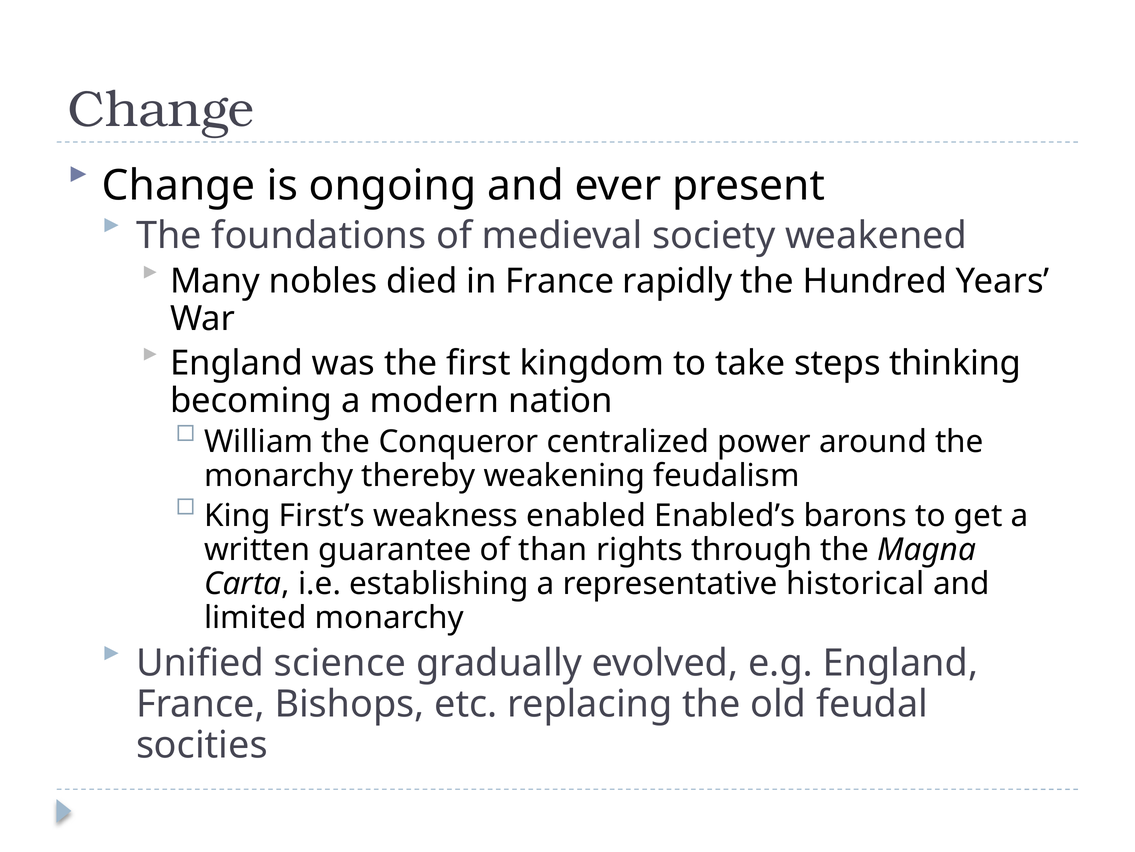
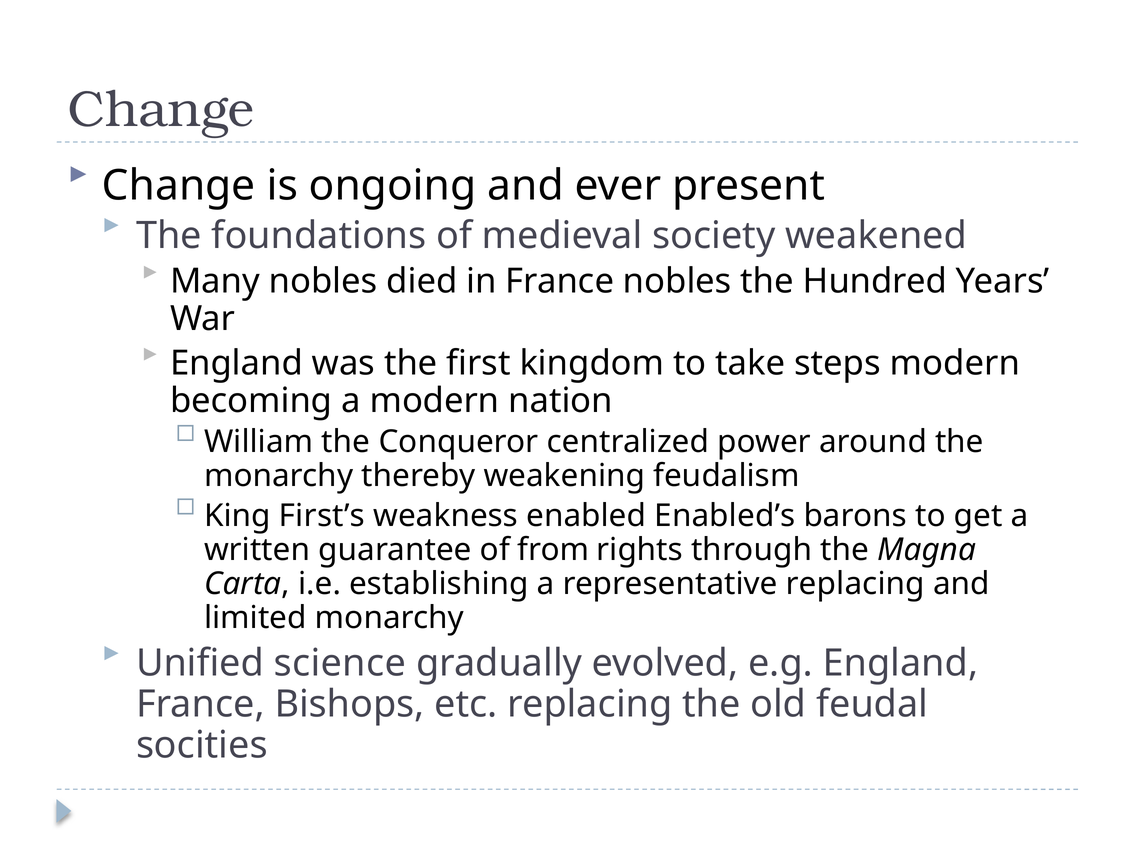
France rapidly: rapidly -> nobles
steps thinking: thinking -> modern
than: than -> from
representative historical: historical -> replacing
